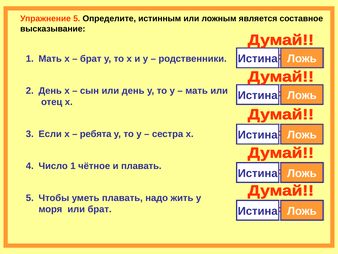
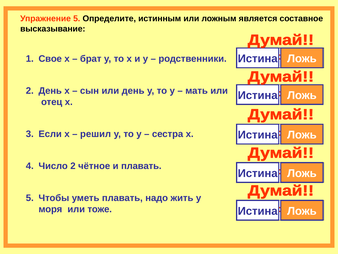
Мать at (50, 59): Мать -> Свое
ребята: ребята -> решил
Число 1: 1 -> 2
или брат: брат -> тоже
